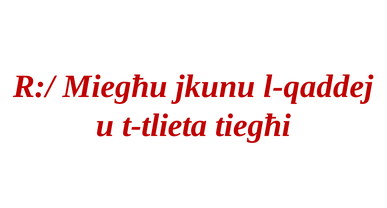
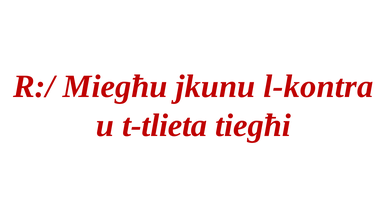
l-qaddej: l-qaddej -> l-kontra
